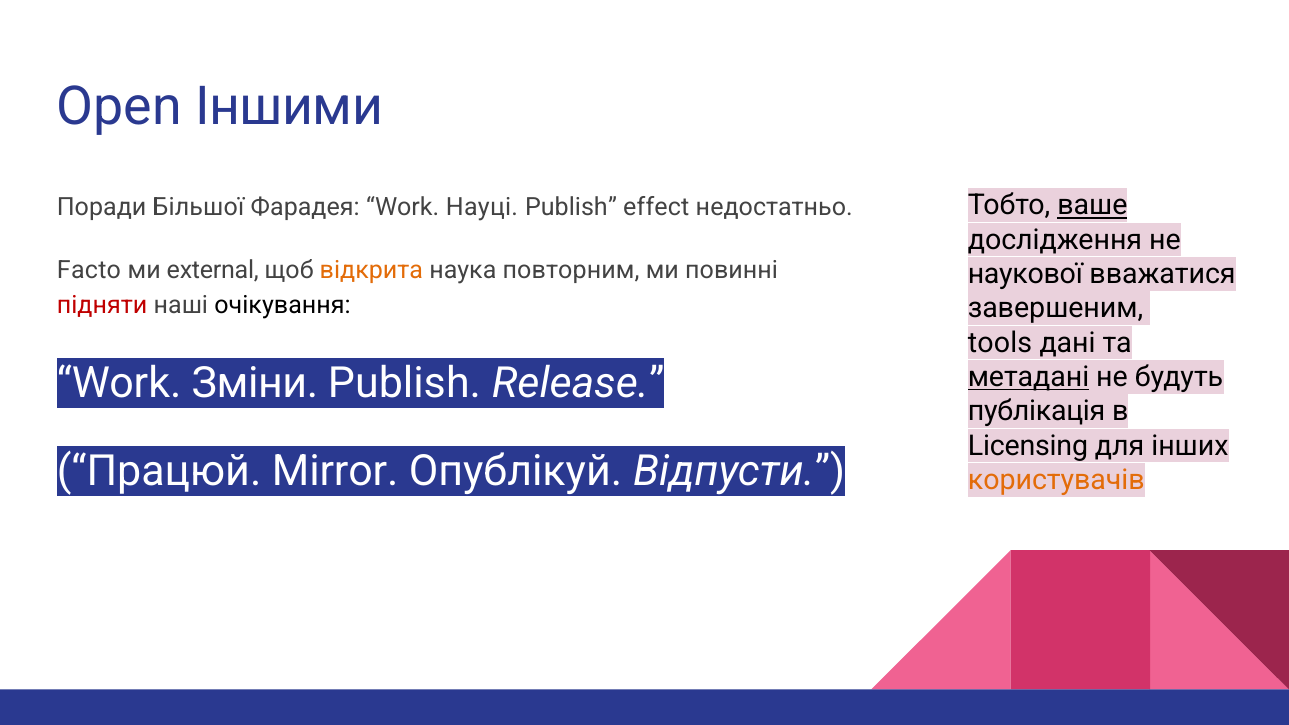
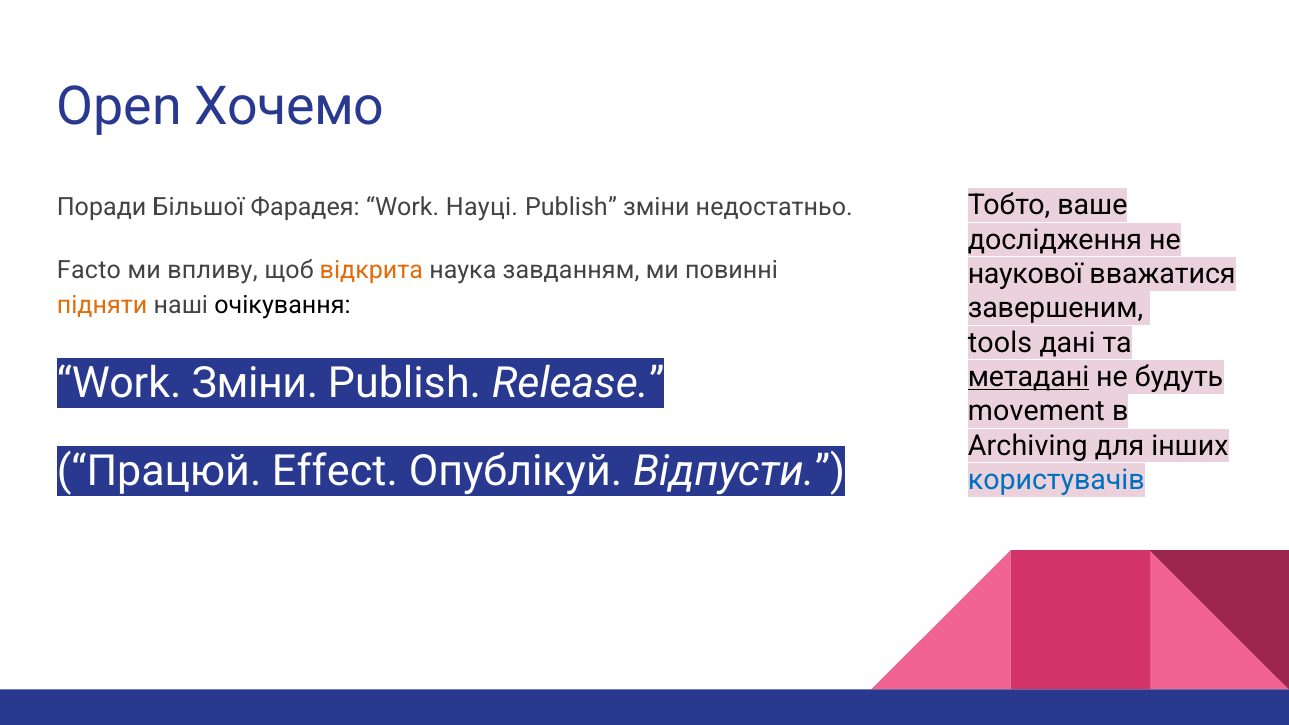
Іншими: Іншими -> Хочемо
ваше underline: present -> none
Publish effect: effect -> зміни
external: external -> впливу
повторним: повторним -> завданням
підняти colour: red -> orange
публікація: публікація -> movement
Licensing: Licensing -> Archiving
Mirror: Mirror -> Effect
користувачів colour: orange -> blue
